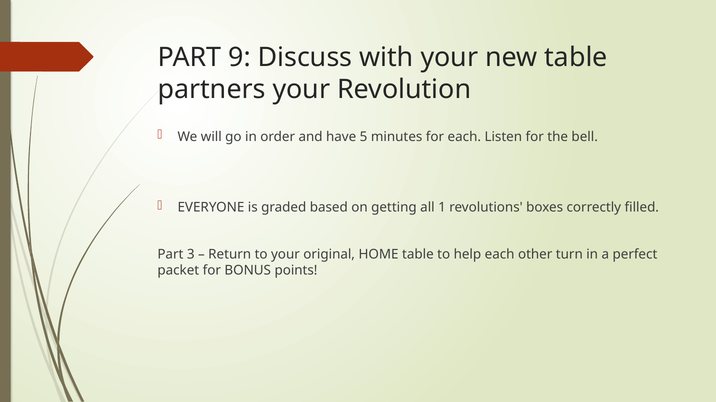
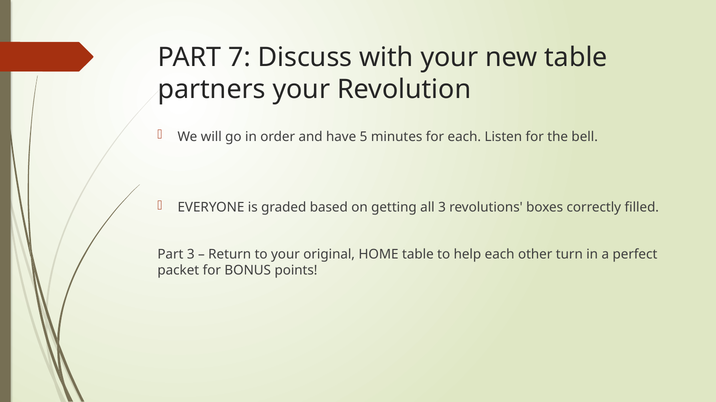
9: 9 -> 7
all 1: 1 -> 3
